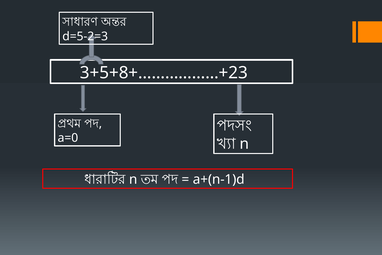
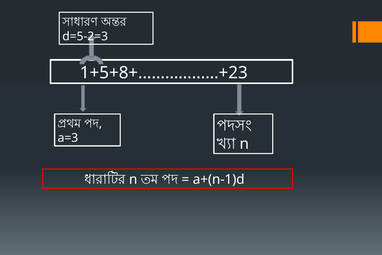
3+5+8+………………+23: 3+5+8+………………+23 -> 1+5+8+………………+23
a=0: a=0 -> a=3
